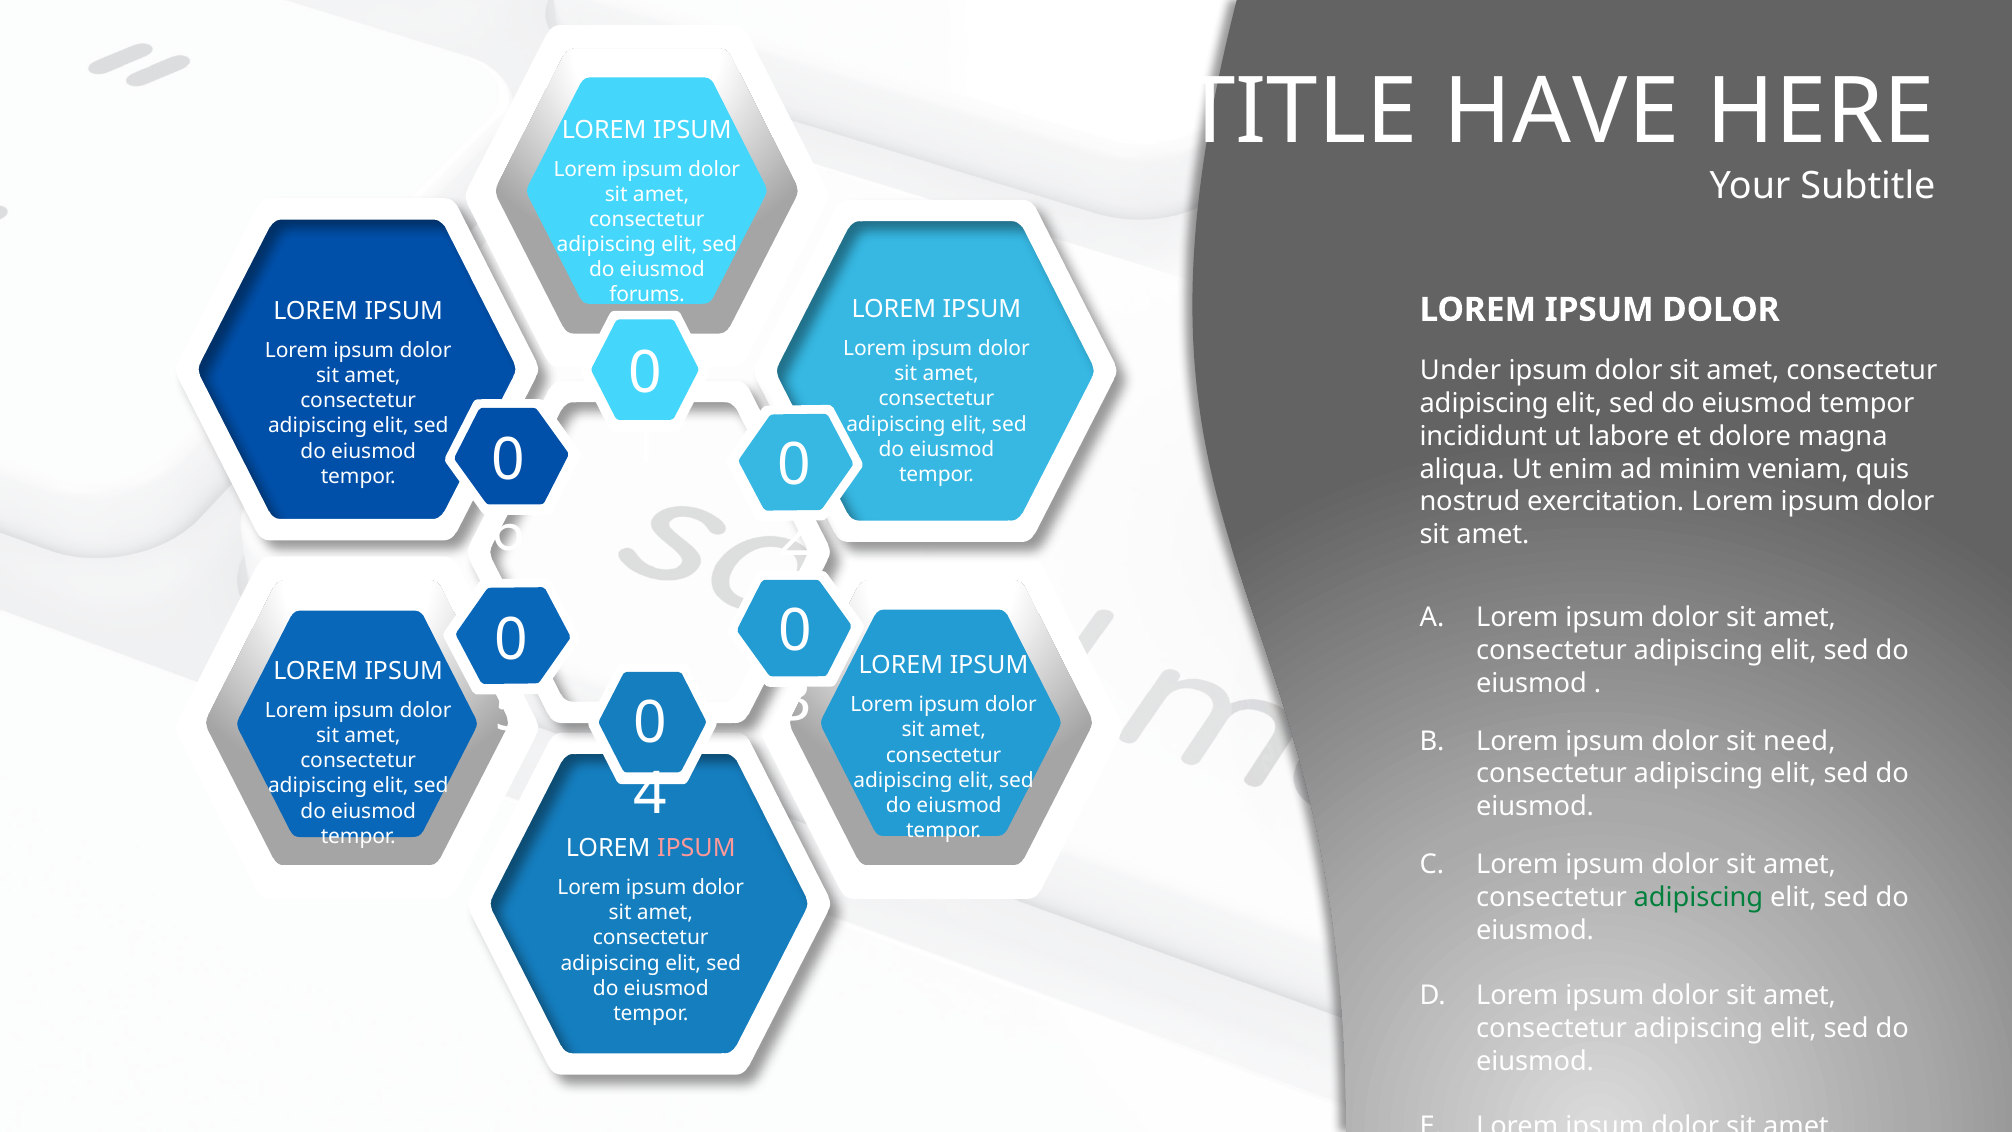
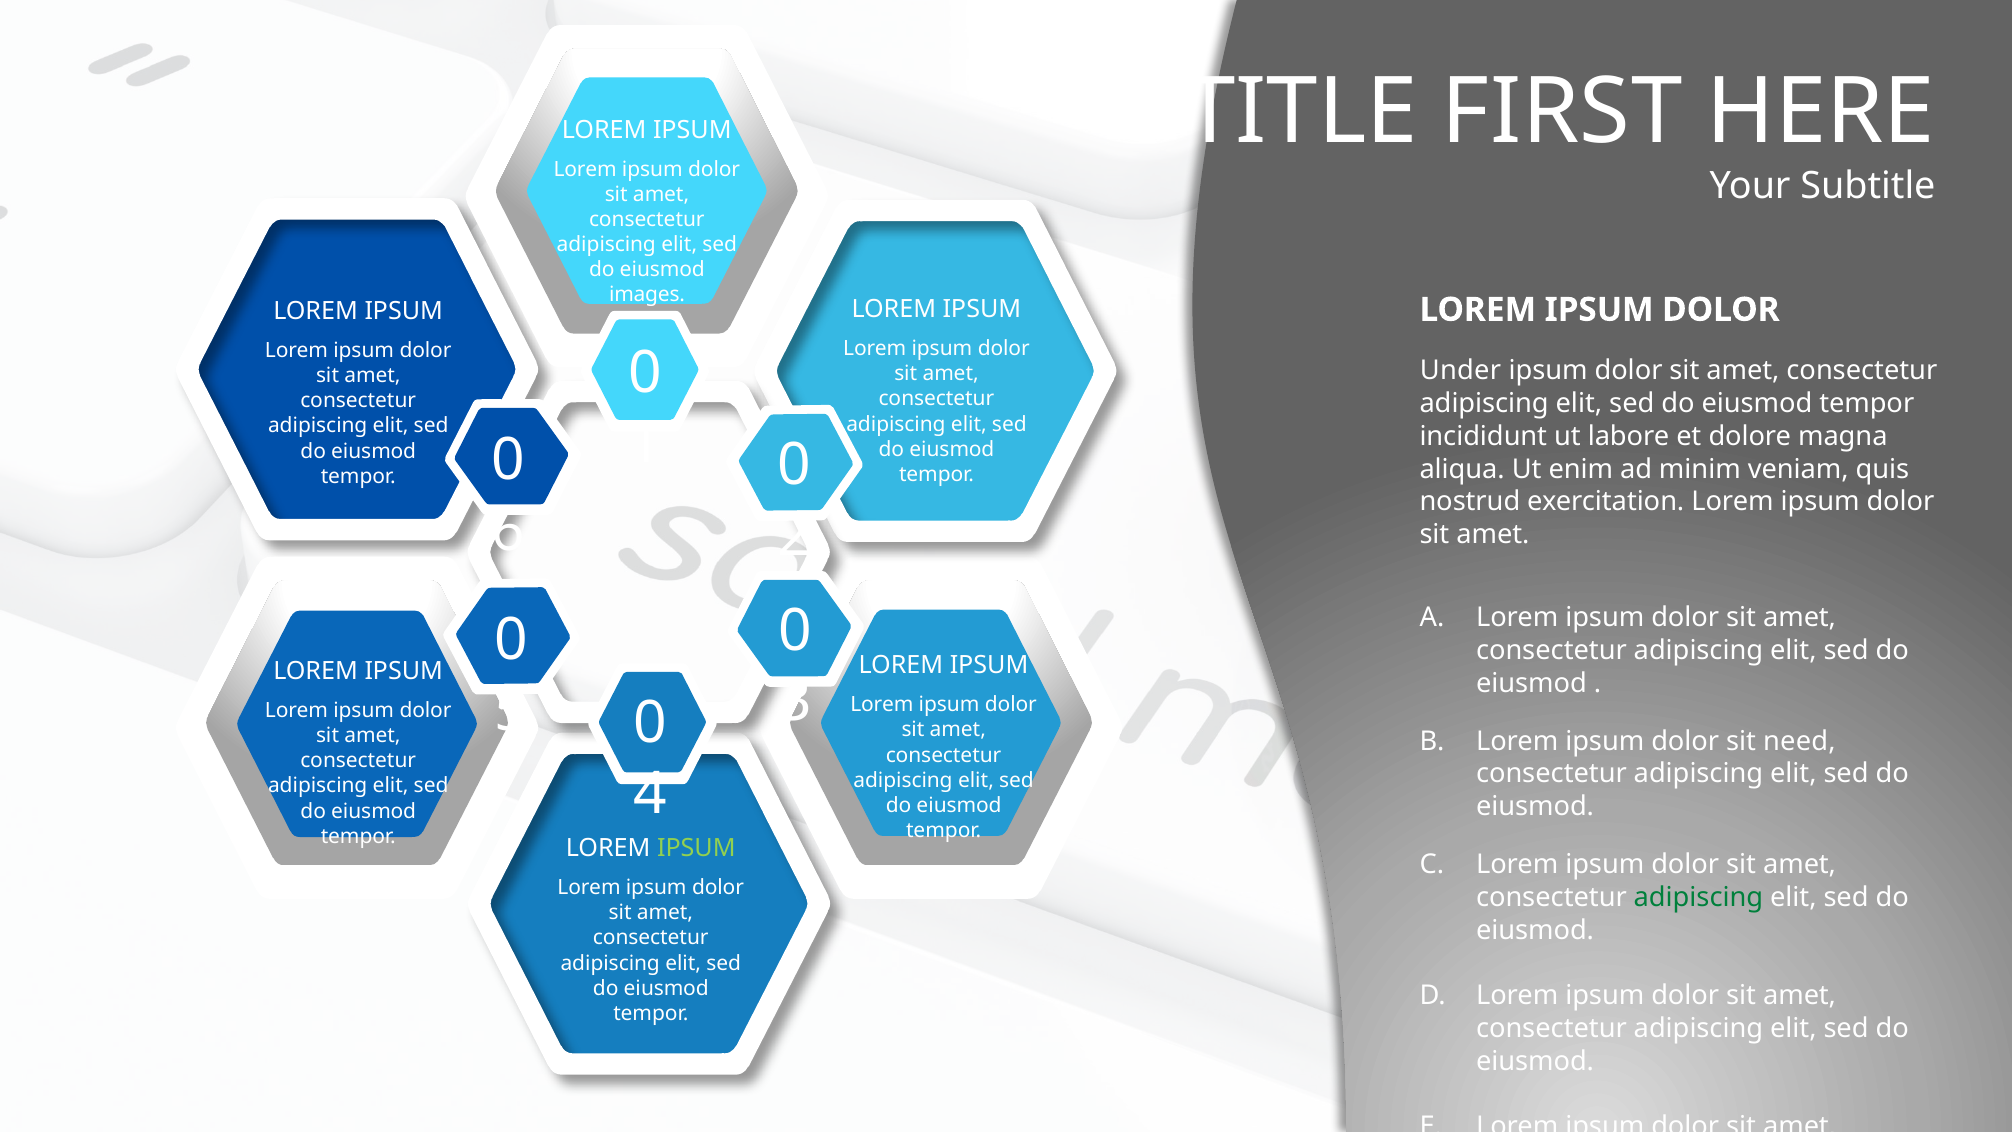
HAVE: HAVE -> FIRST
forums: forums -> images
IPSUM at (696, 848) colour: pink -> light green
